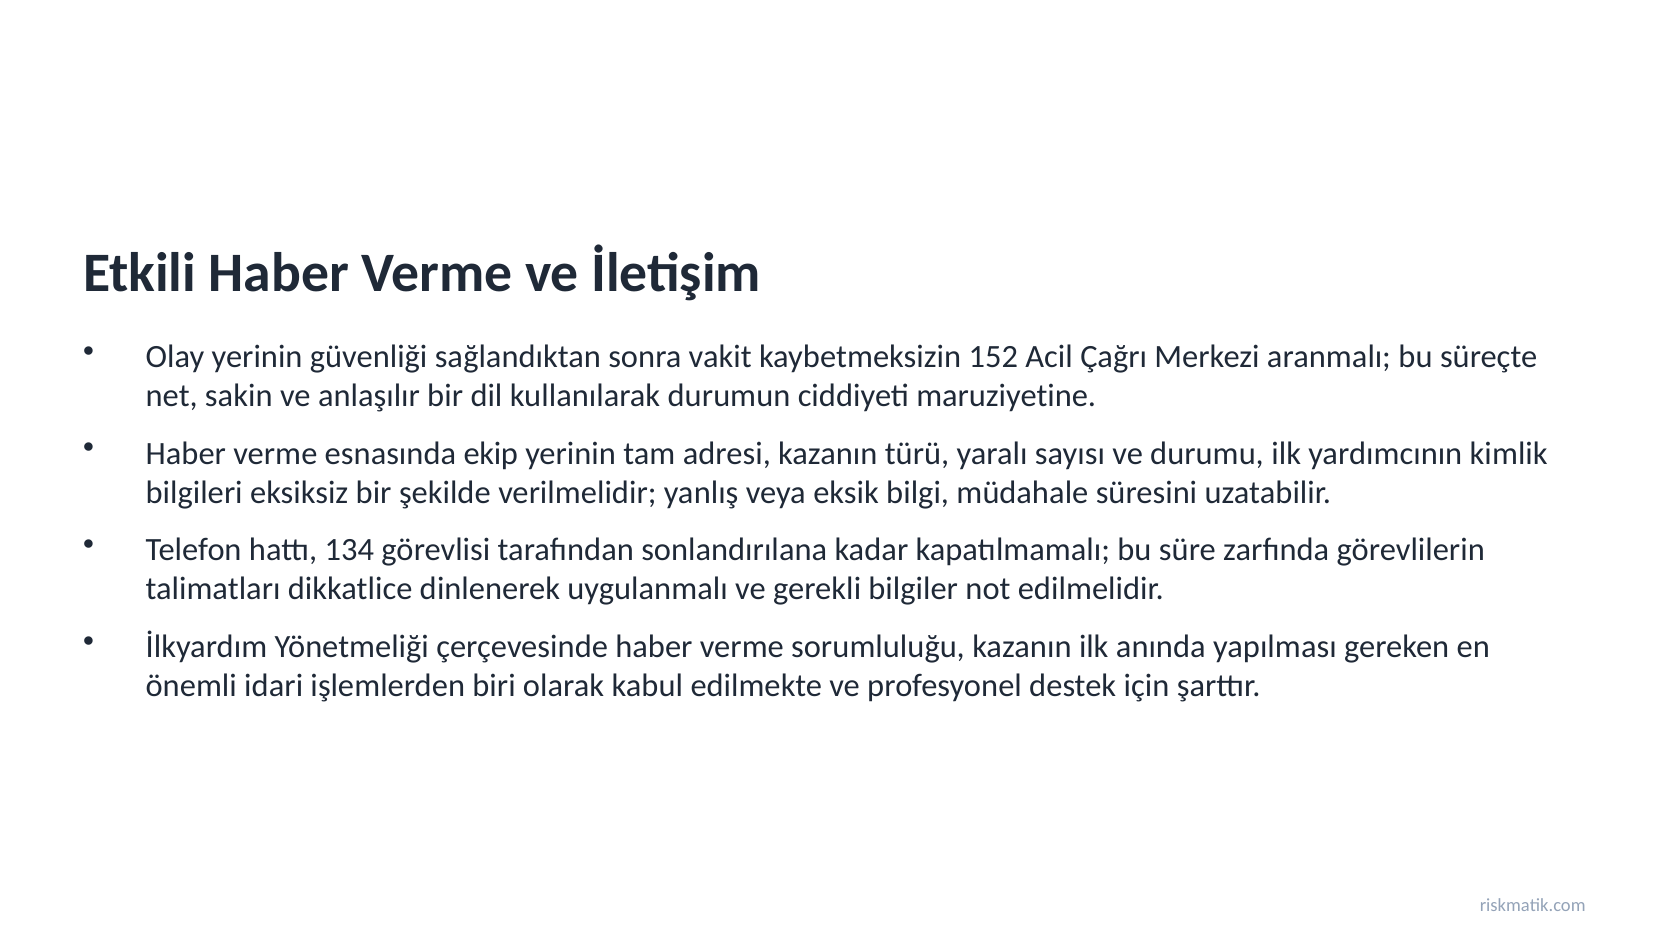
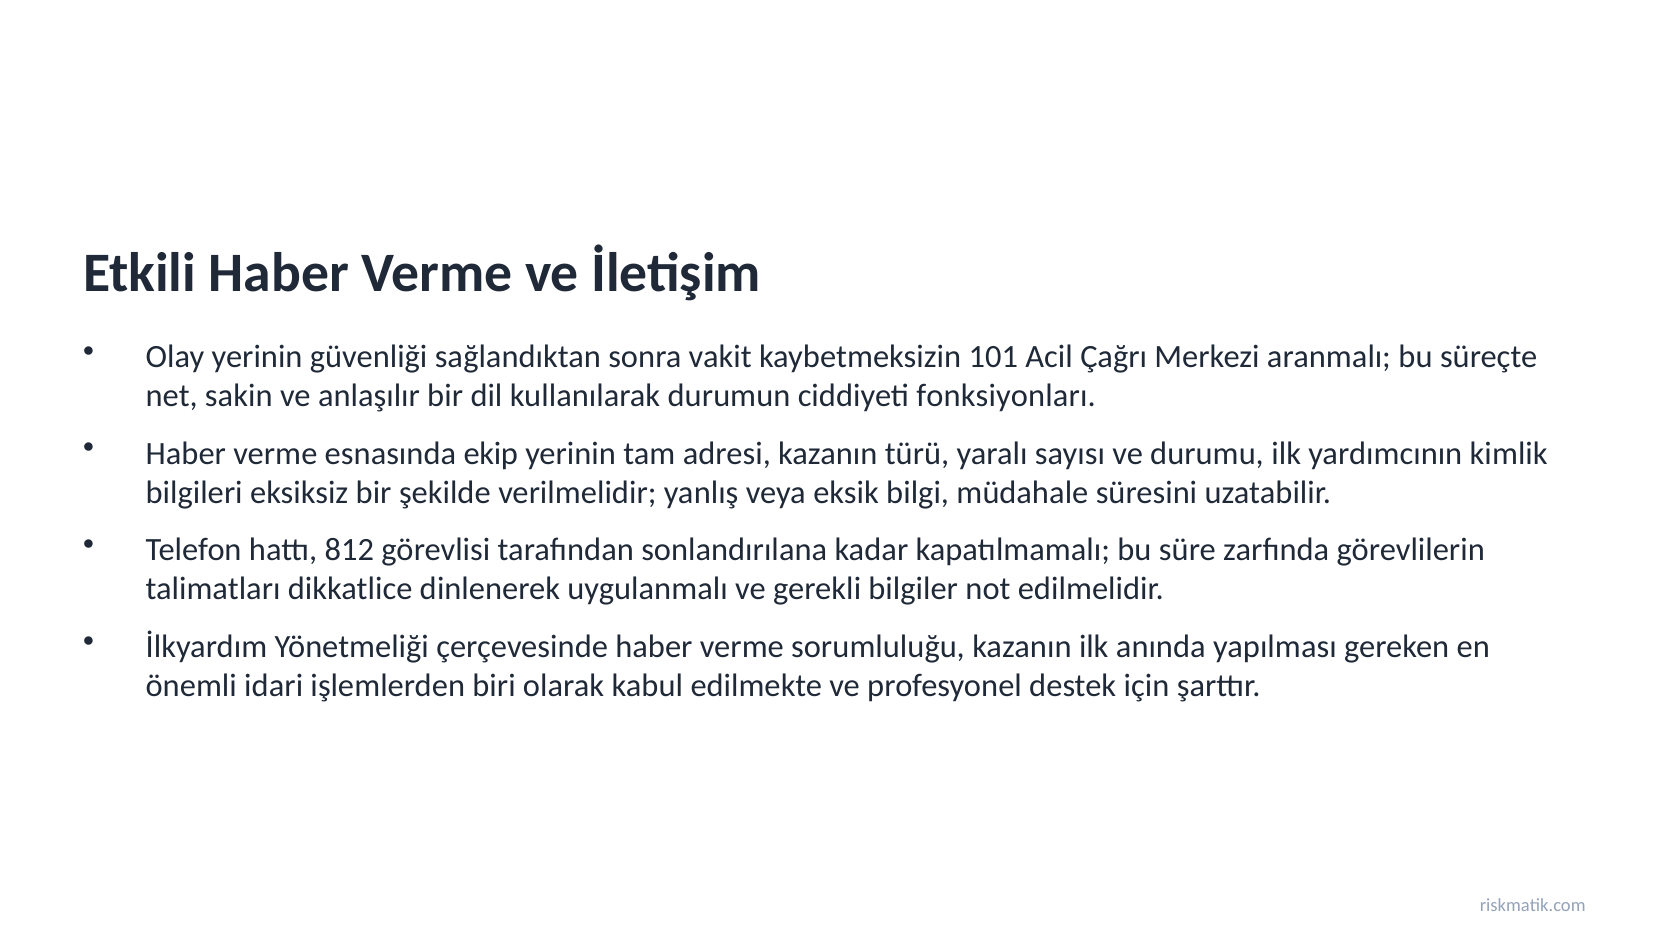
152: 152 -> 101
maruziyetine: maruziyetine -> fonksiyonları
134: 134 -> 812
